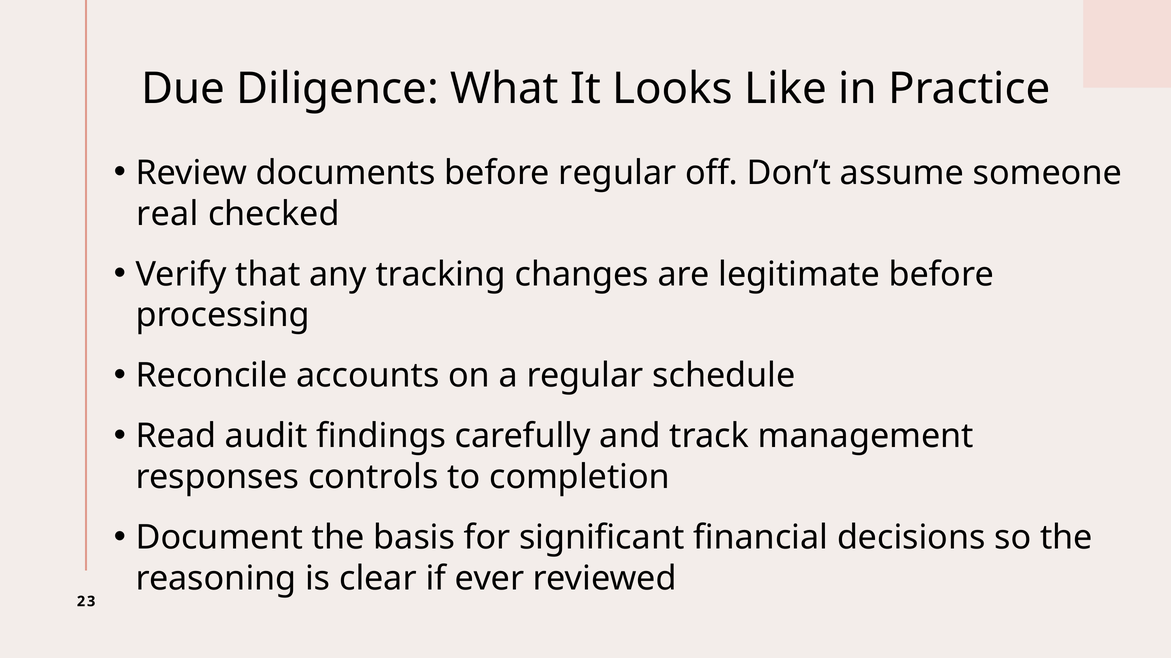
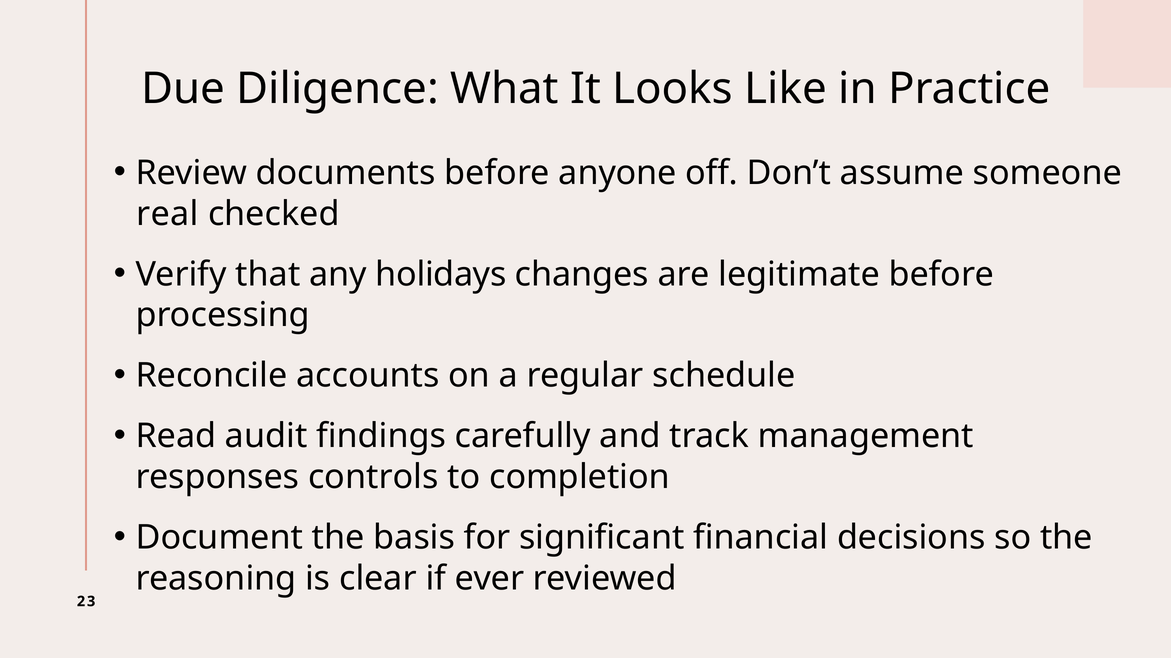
before regular: regular -> anyone
tracking: tracking -> holidays
